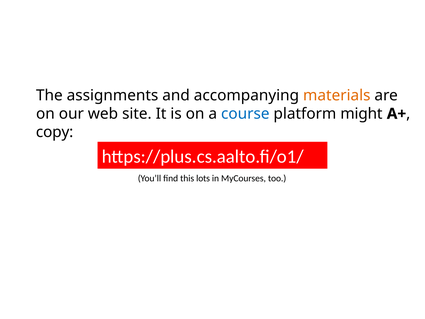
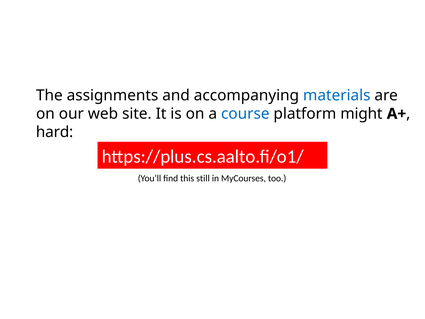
materials colour: orange -> blue
copy: copy -> hard
lots: lots -> still
